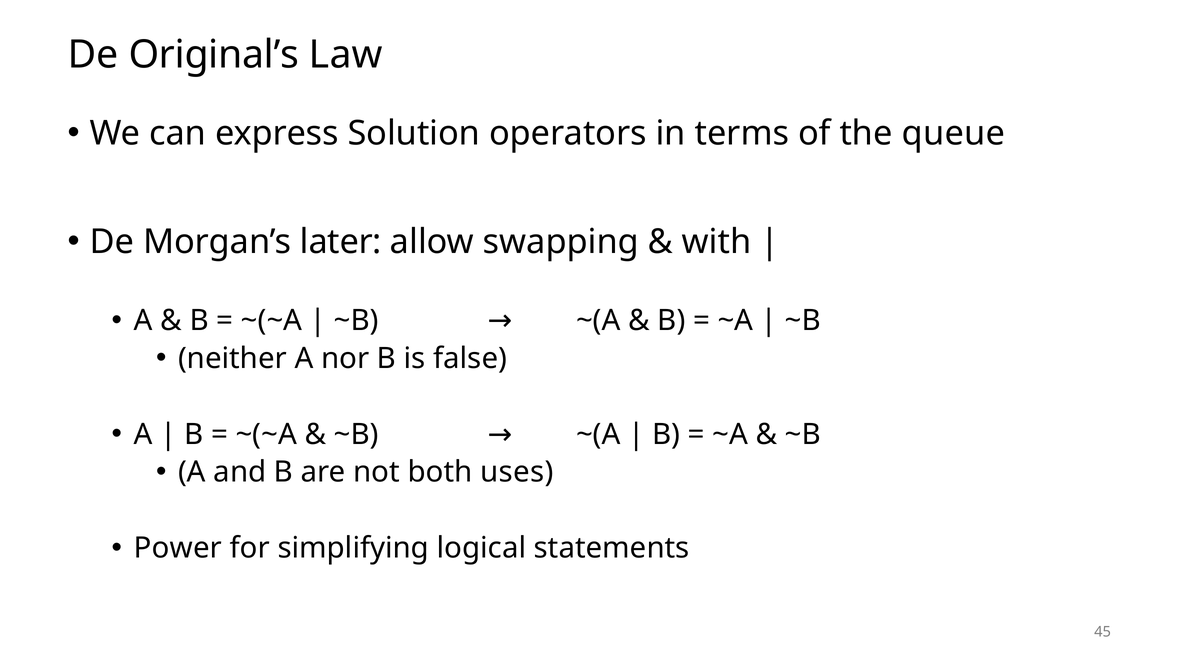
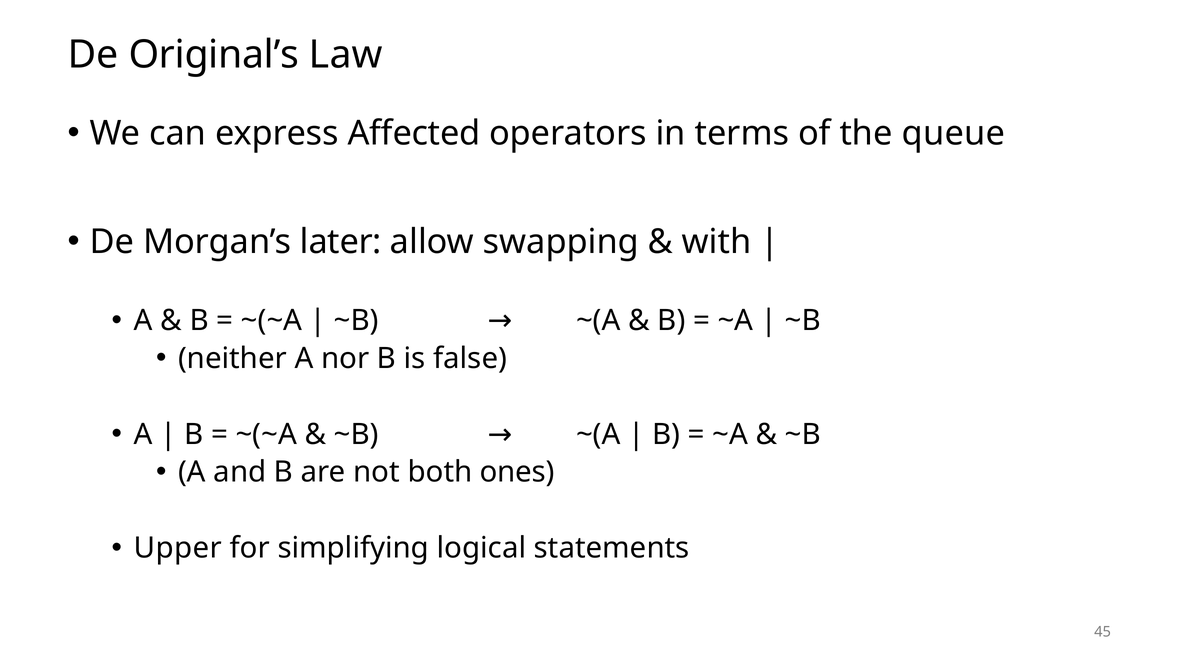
Solution: Solution -> Affected
uses: uses -> ones
Power: Power -> Upper
